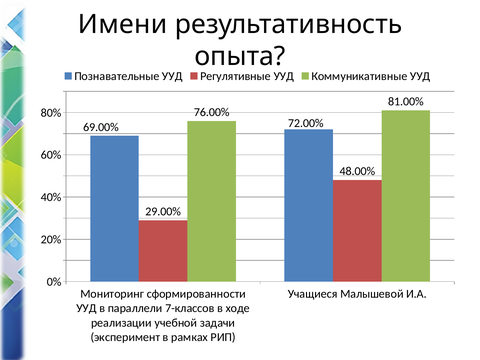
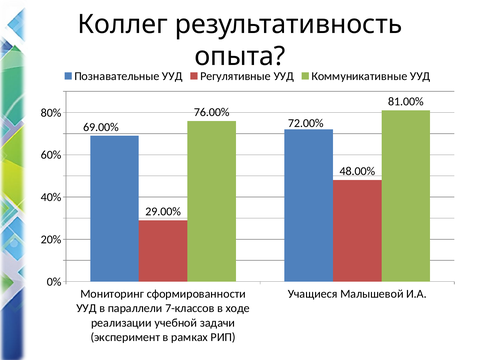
Имени: Имени -> Коллег
